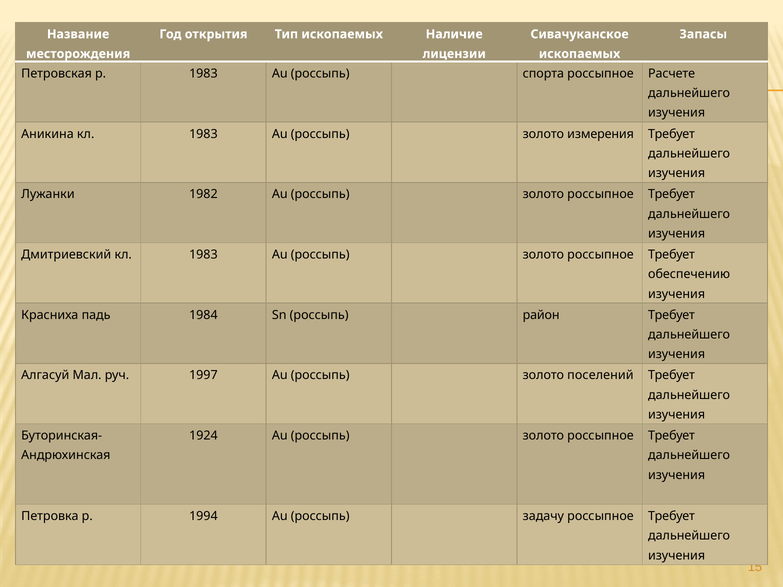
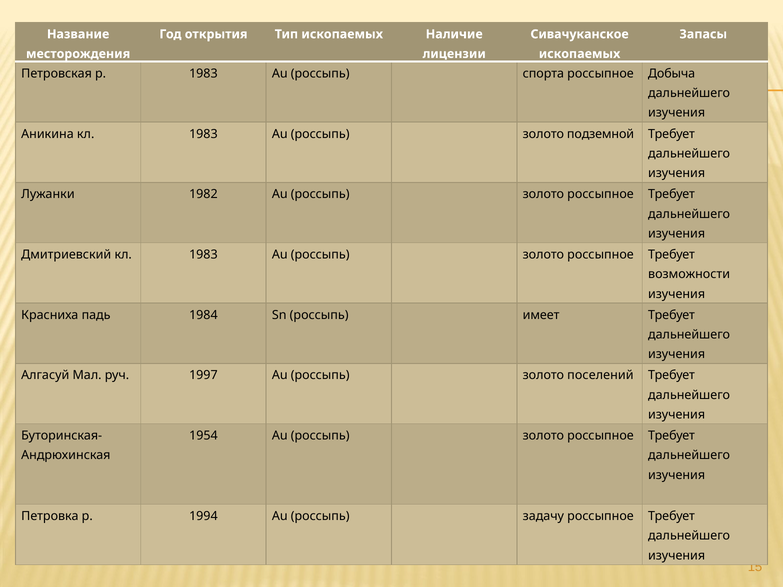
Расчете: Расчете -> Добыча
измерения: измерения -> подземной
обеспечению: обеспечению -> возможности
район: район -> имеет
1924: 1924 -> 1954
